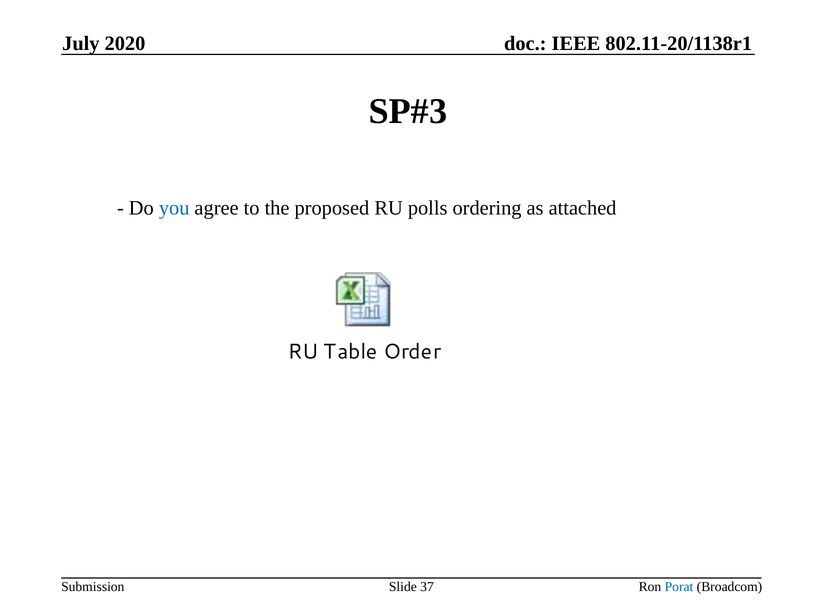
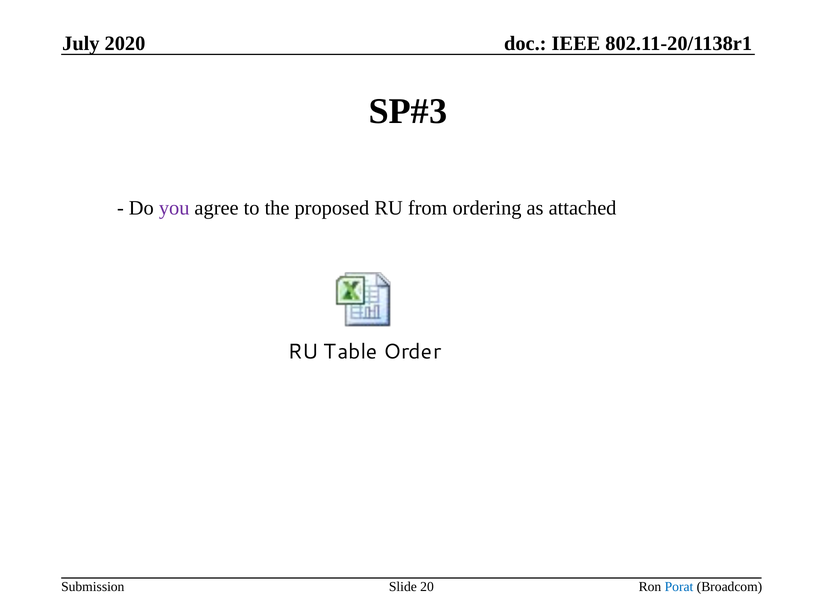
you colour: blue -> purple
polls: polls -> from
37: 37 -> 20
